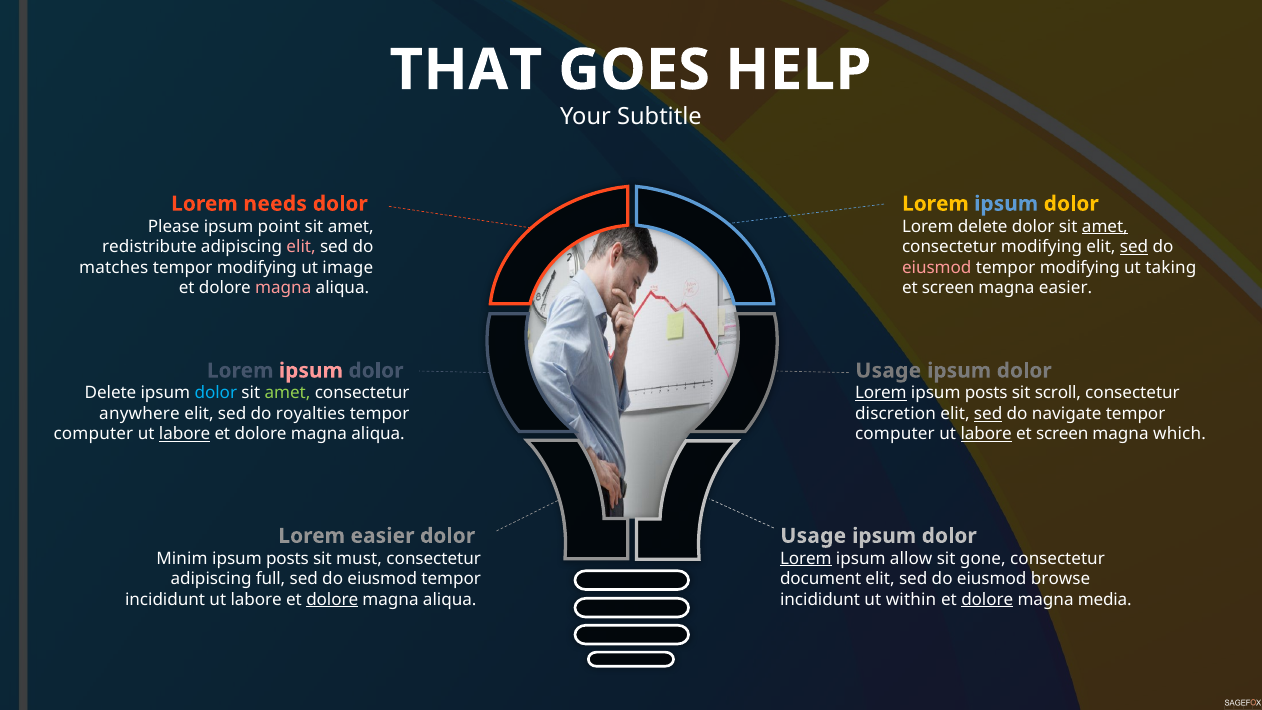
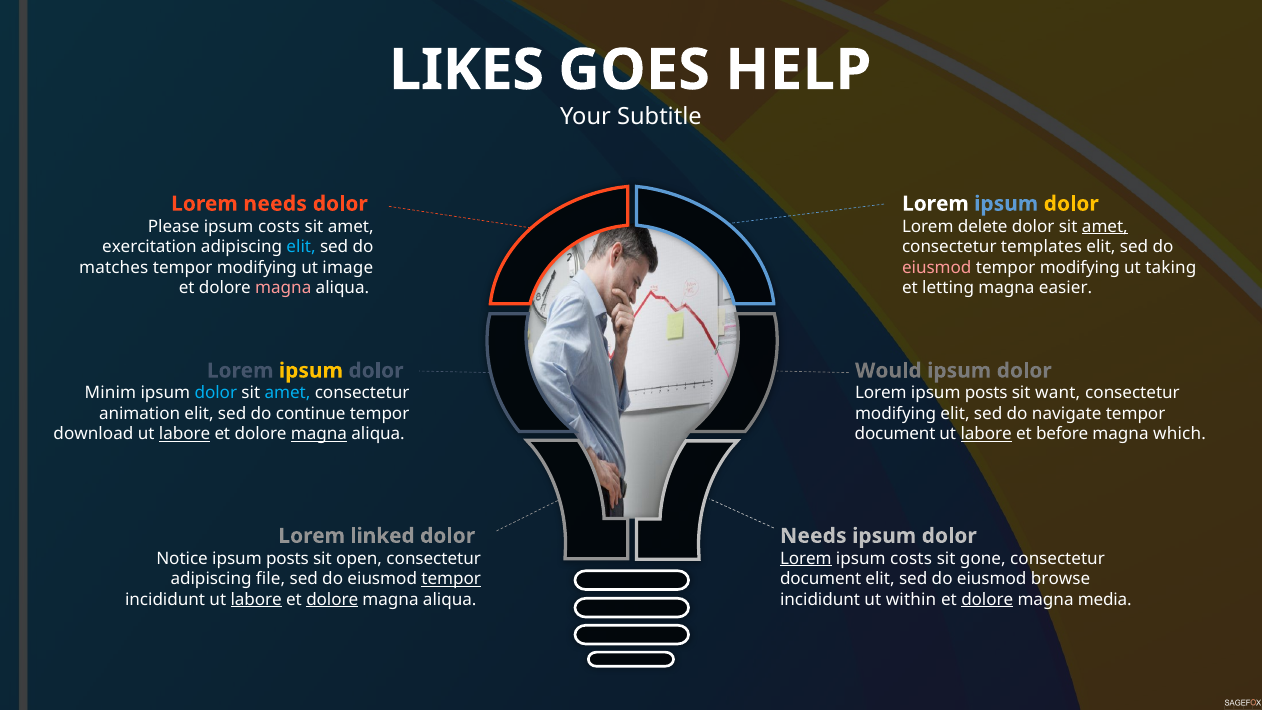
THAT: THAT -> LIKES
Lorem at (935, 204) colour: yellow -> white
point at (279, 226): point -> costs
redistribute: redistribute -> exercitation
elit at (301, 247) colour: pink -> light blue
consectetur modifying: modifying -> templates
sed at (1134, 247) underline: present -> none
screen at (948, 288): screen -> letting
ipsum at (311, 371) colour: pink -> yellow
Usage at (888, 371): Usage -> Would
Delete at (111, 393): Delete -> Minim
amet at (288, 393) colour: light green -> light blue
Lorem at (881, 393) underline: present -> none
scroll: scroll -> want
anywhere: anywhere -> animation
royalties: royalties -> continue
discretion at (895, 414): discretion -> modifying
sed at (988, 414) underline: present -> none
computer at (93, 434): computer -> download
magna at (319, 434) underline: none -> present
computer at (895, 434): computer -> document
screen at (1062, 434): screen -> before
Lorem easier: easier -> linked
Usage at (813, 536): Usage -> Needs
Minim: Minim -> Notice
must: must -> open
allow at (911, 558): allow -> costs
full: full -> file
tempor at (451, 579) underline: none -> present
labore at (256, 599) underline: none -> present
